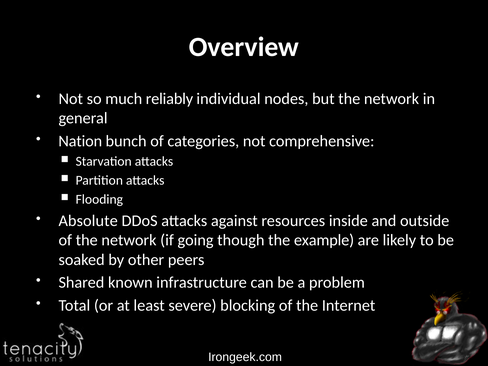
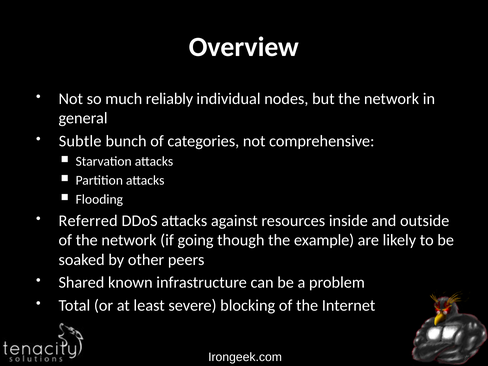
Nation: Nation -> Subtle
Absolute: Absolute -> Referred
